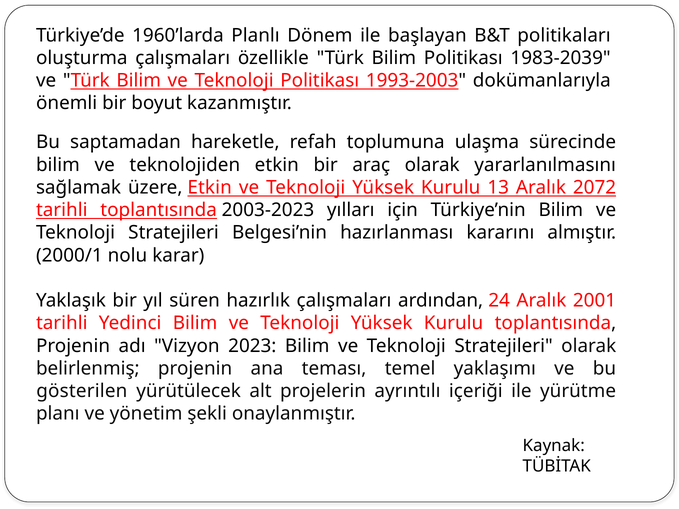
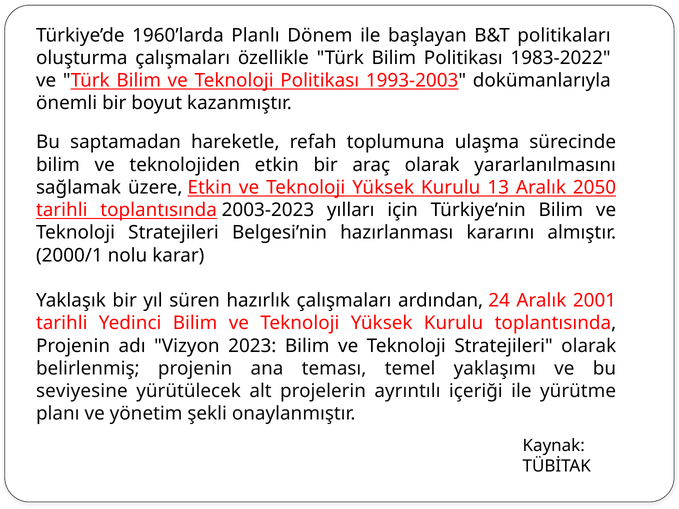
1983-2039: 1983-2039 -> 1983-2022
2072: 2072 -> 2050
gösterilen: gösterilen -> seviyesine
